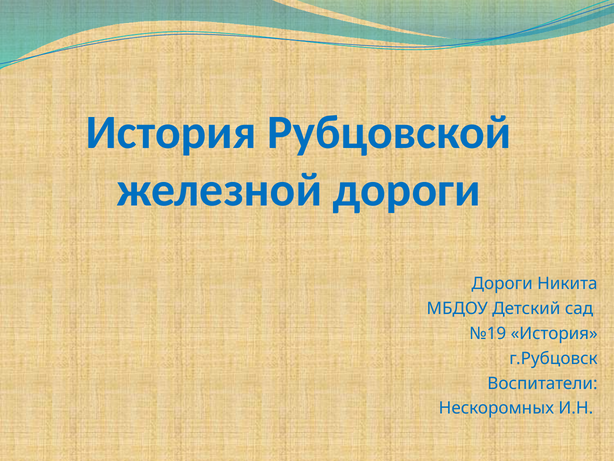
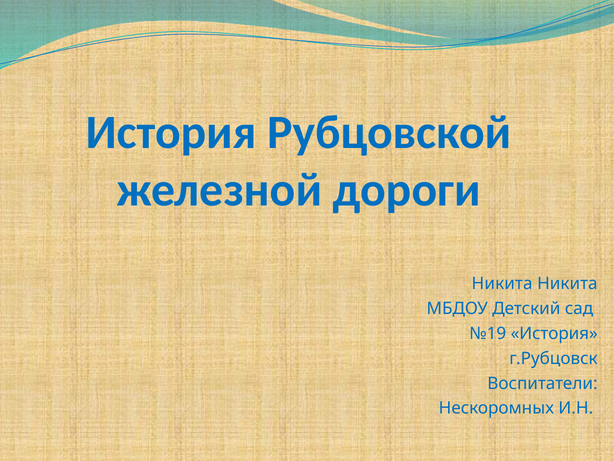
Дороги at (502, 283): Дороги -> Никита
